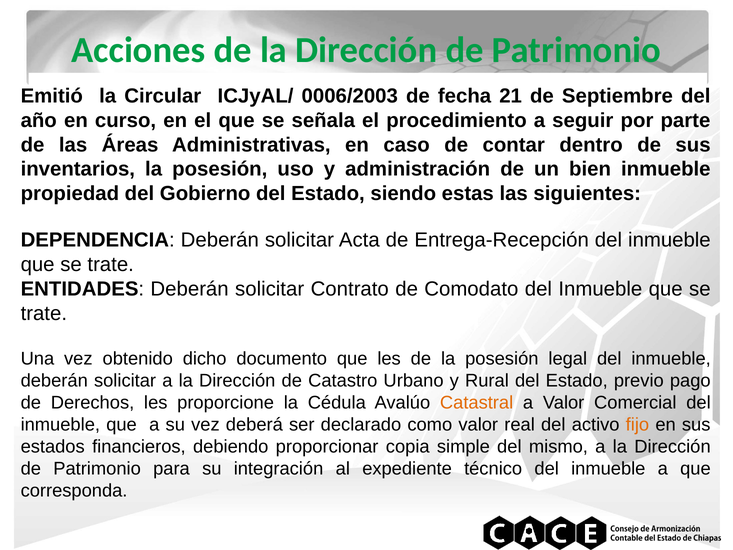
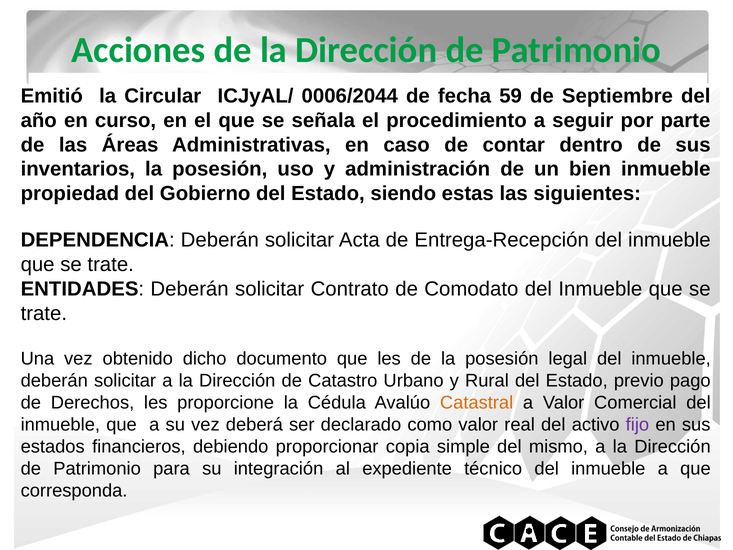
0006/2003: 0006/2003 -> 0006/2044
21: 21 -> 59
fijo colour: orange -> purple
